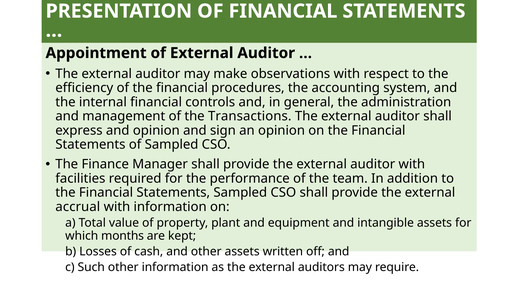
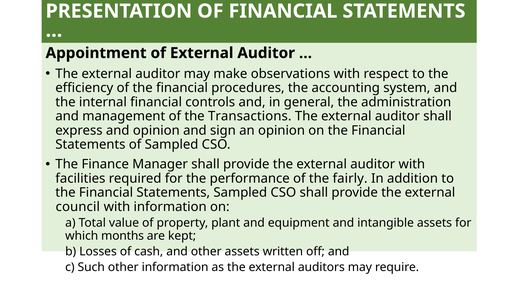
team: team -> fairly
accrual: accrual -> council
